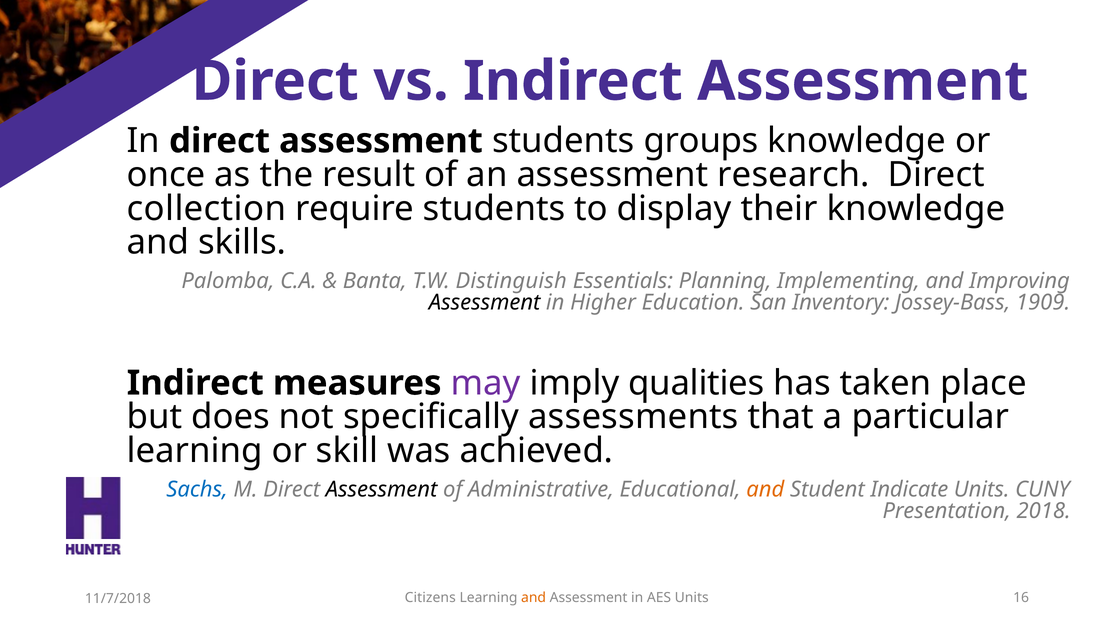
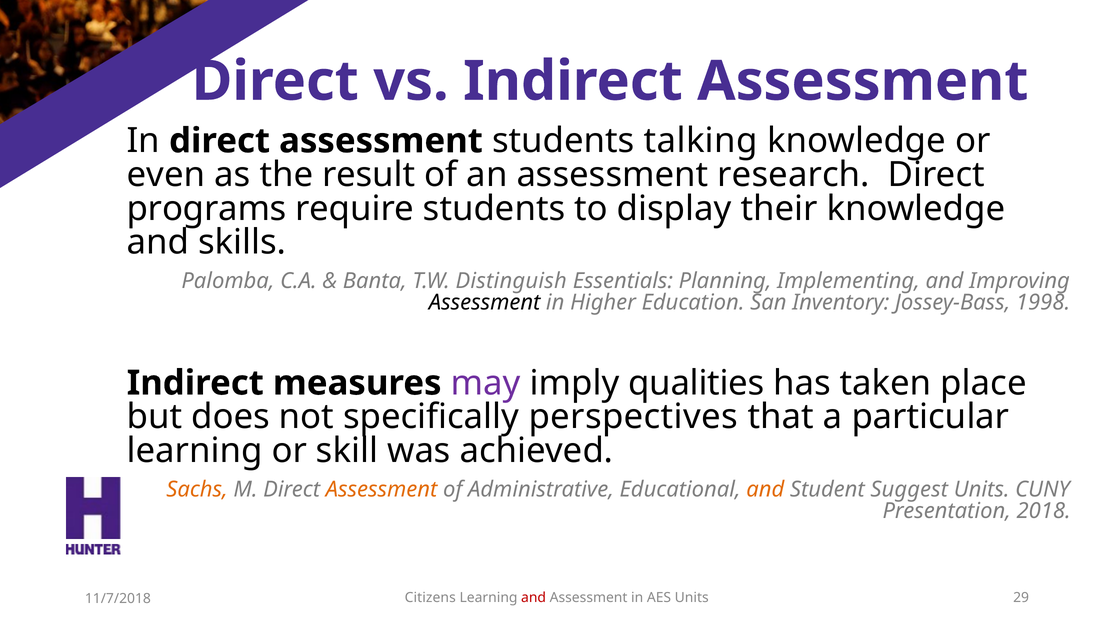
groups: groups -> talking
once: once -> even
collection: collection -> programs
1909: 1909 -> 1998
assessments: assessments -> perspectives
Sachs colour: blue -> orange
Assessment at (382, 489) colour: black -> orange
Indicate: Indicate -> Suggest
and at (534, 597) colour: orange -> red
16: 16 -> 29
